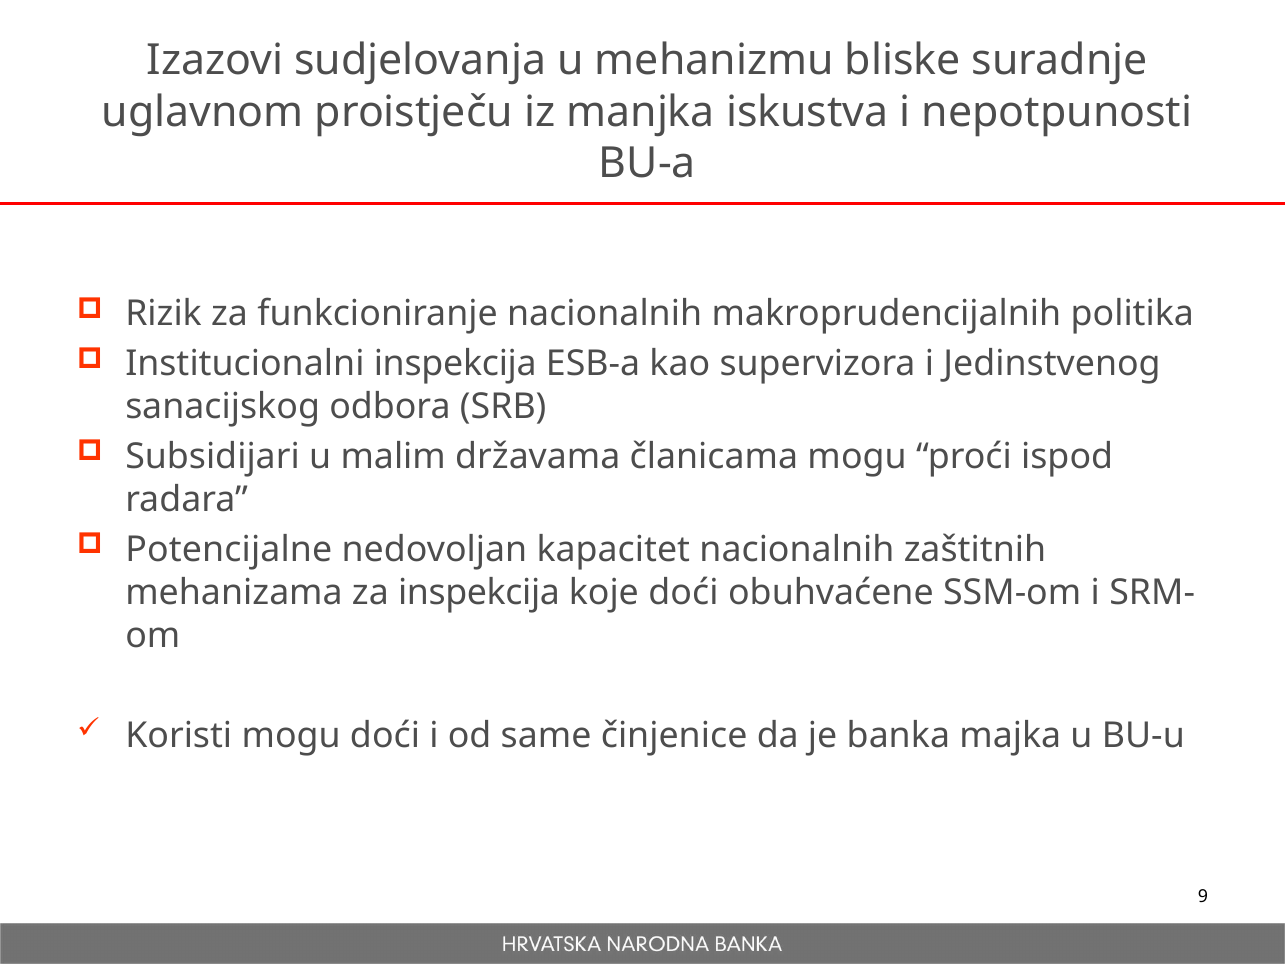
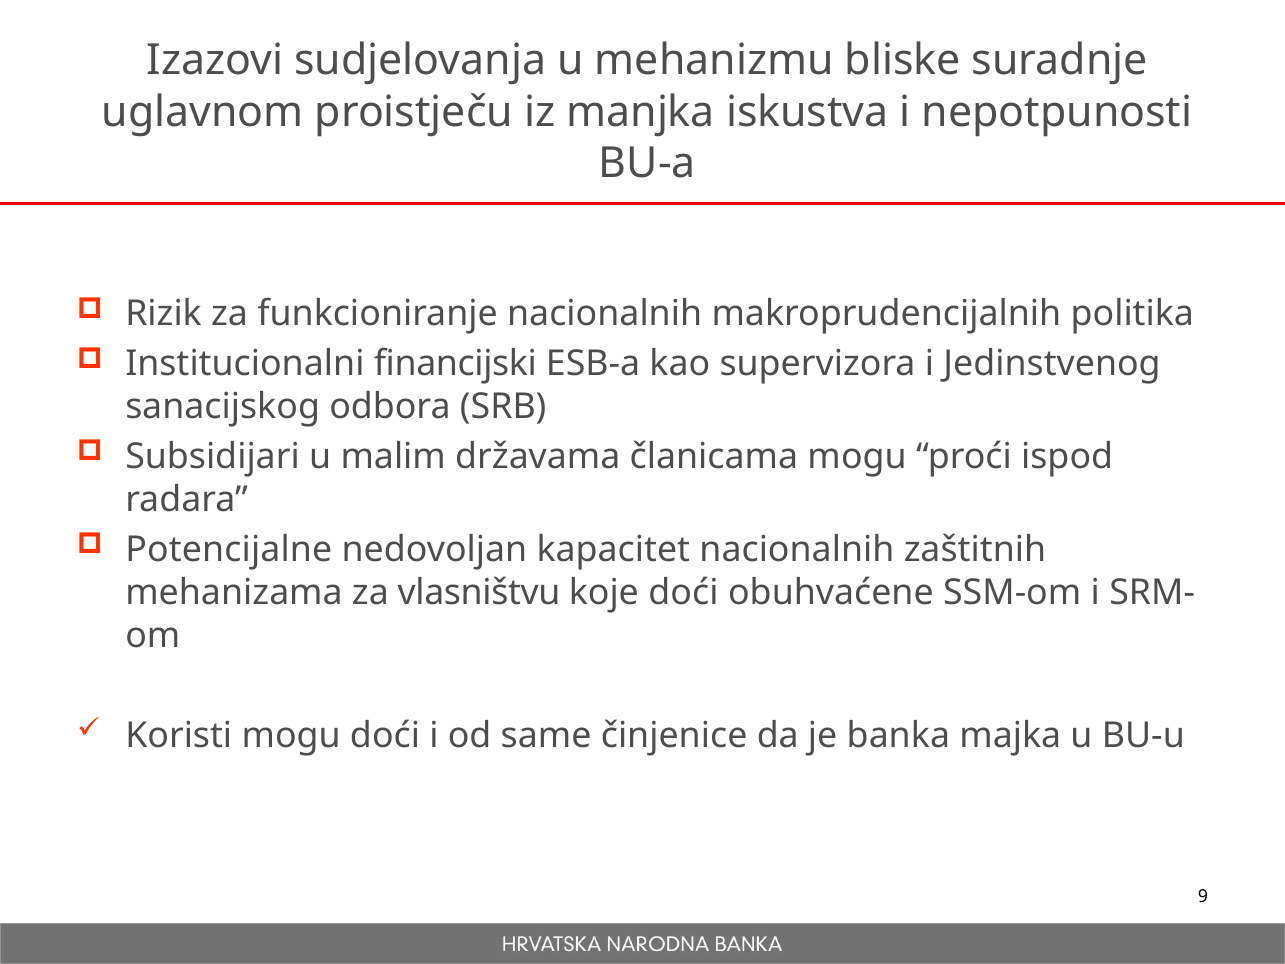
Institucionalni inspekcija: inspekcija -> financijski
za inspekcija: inspekcija -> vlasništvu
